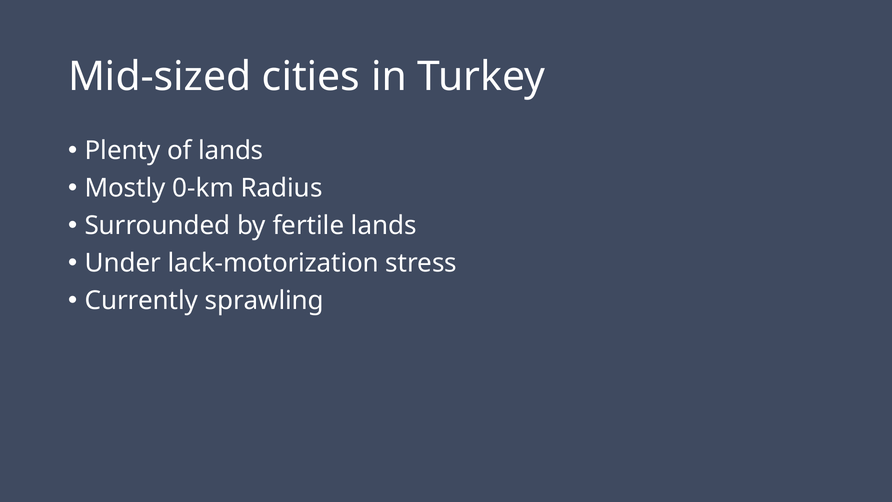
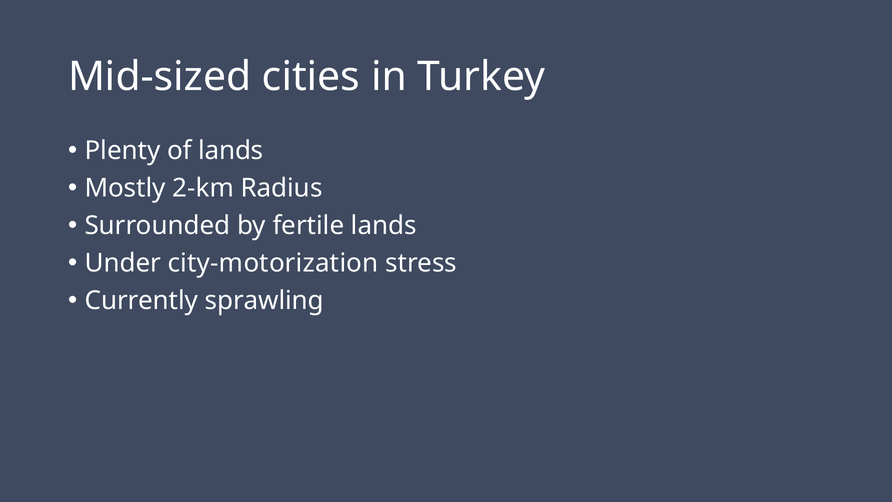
0-km: 0-km -> 2-km
lack-motorization: lack-motorization -> city-motorization
